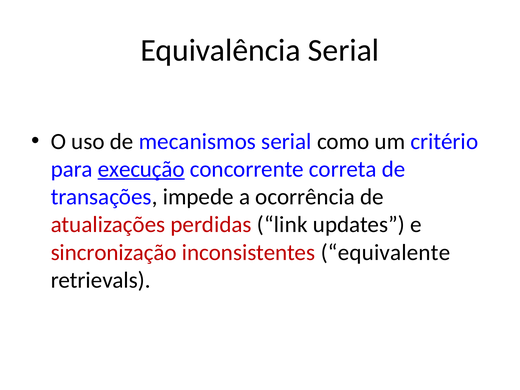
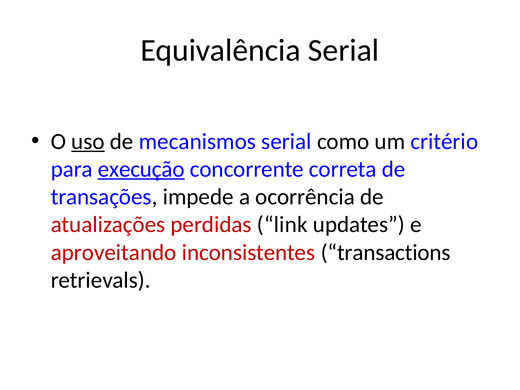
uso underline: none -> present
sincronização: sincronização -> aproveitando
equivalente: equivalente -> transactions
